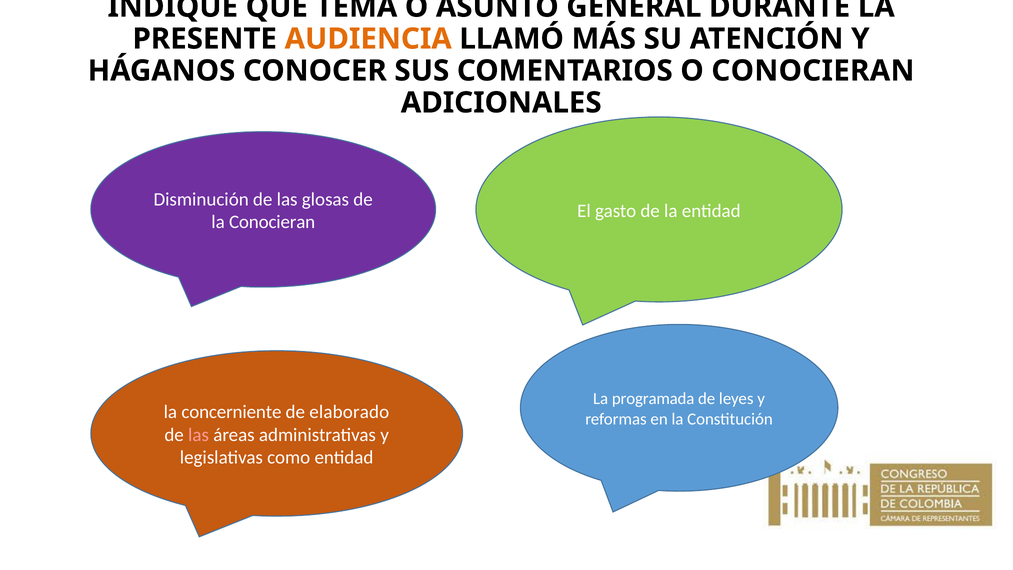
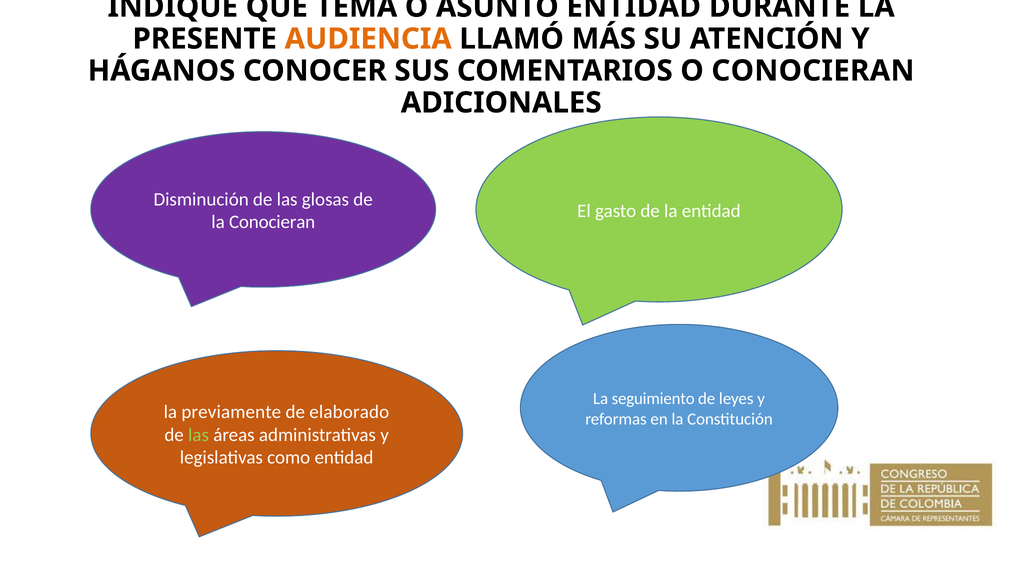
ASUNTO GENERAL: GENERAL -> ENTIDAD
programada: programada -> seguimiento
concerniente: concerniente -> previamente
las at (199, 435) colour: pink -> light green
